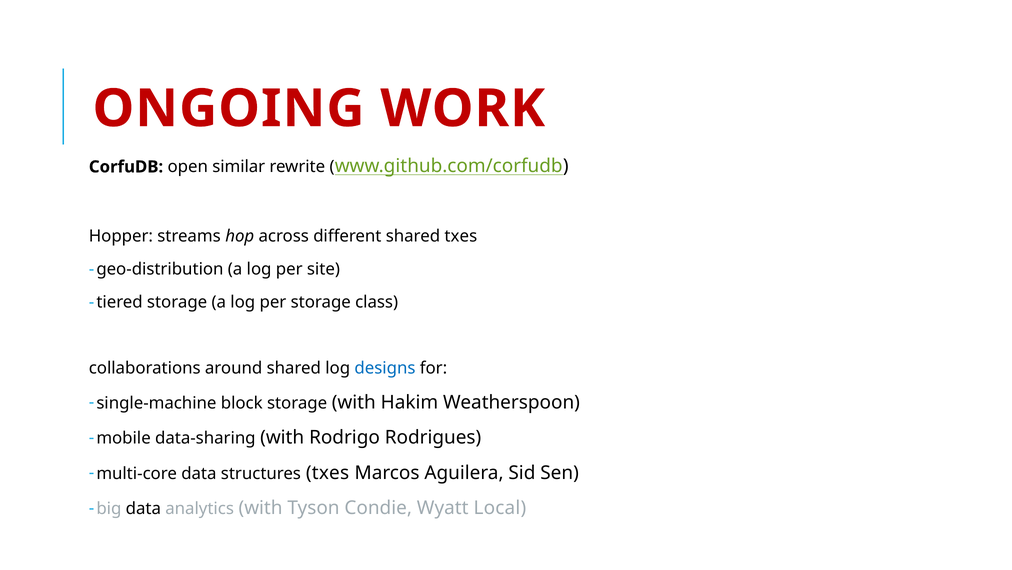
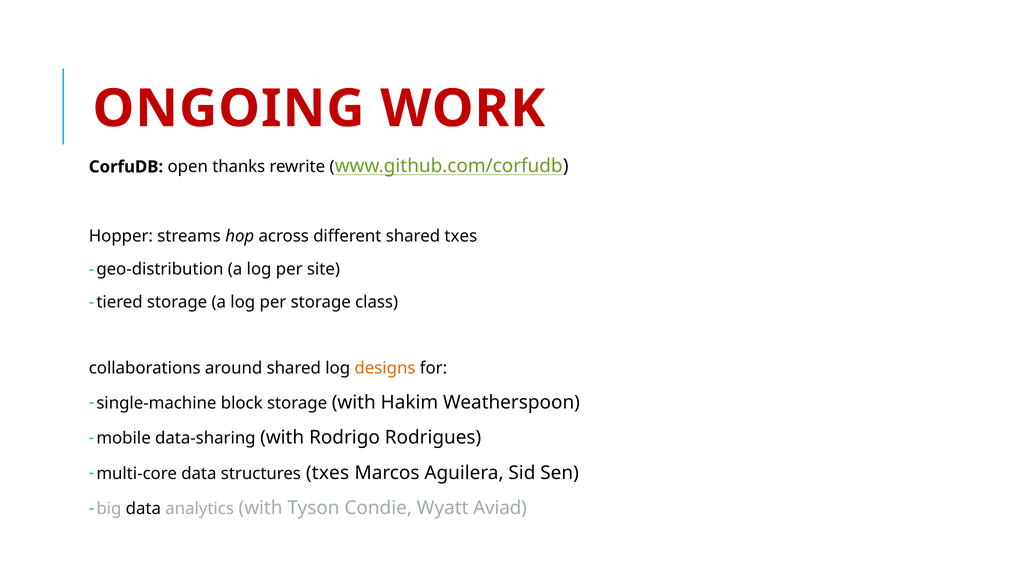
similar: similar -> thanks
designs colour: blue -> orange
Local: Local -> Aviad
